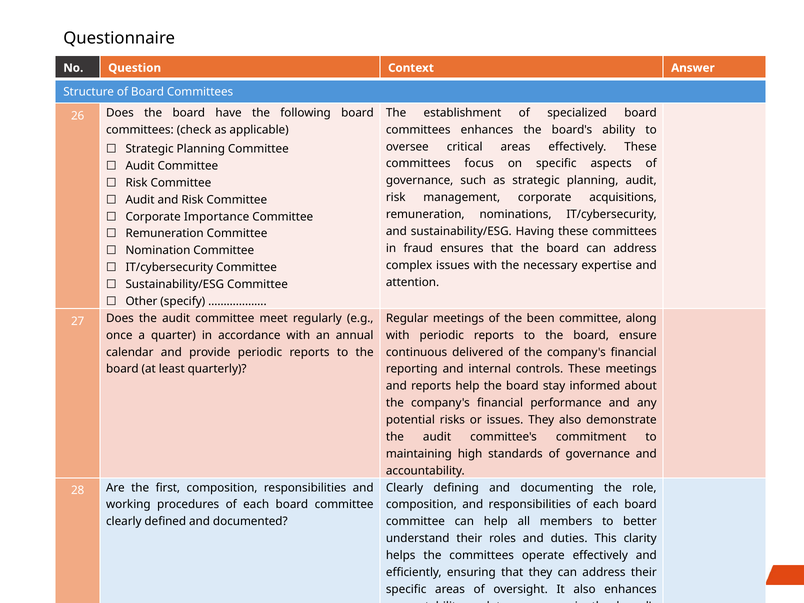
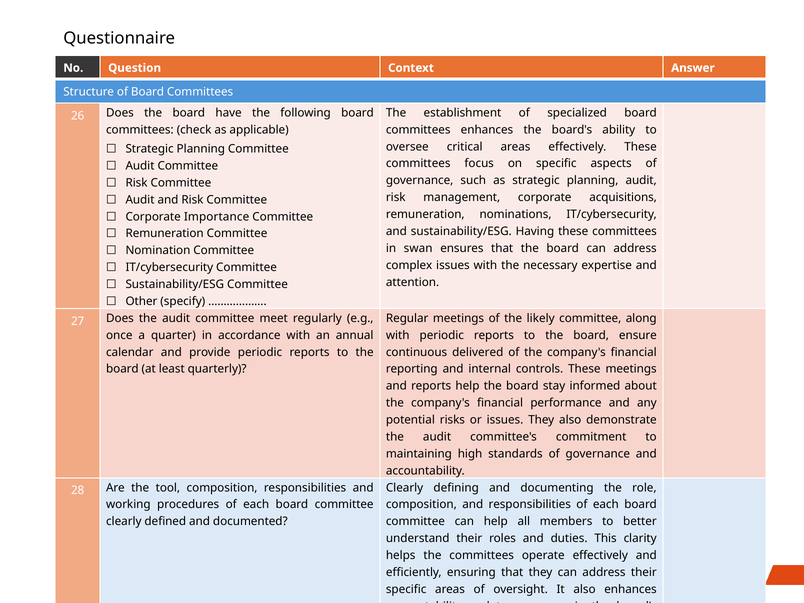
fraud: fraud -> swan
been: been -> likely
first: first -> tool
